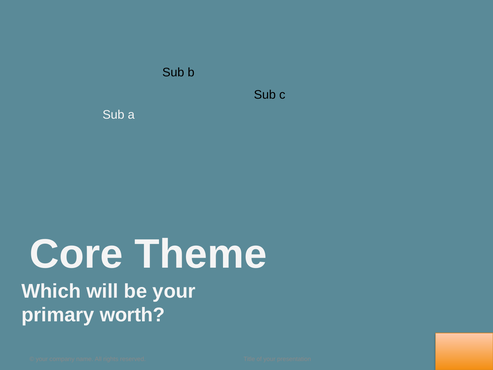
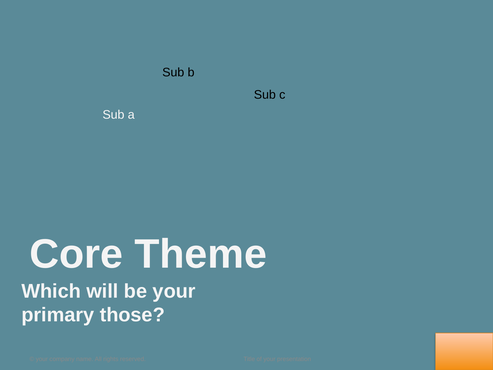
worth: worth -> those
